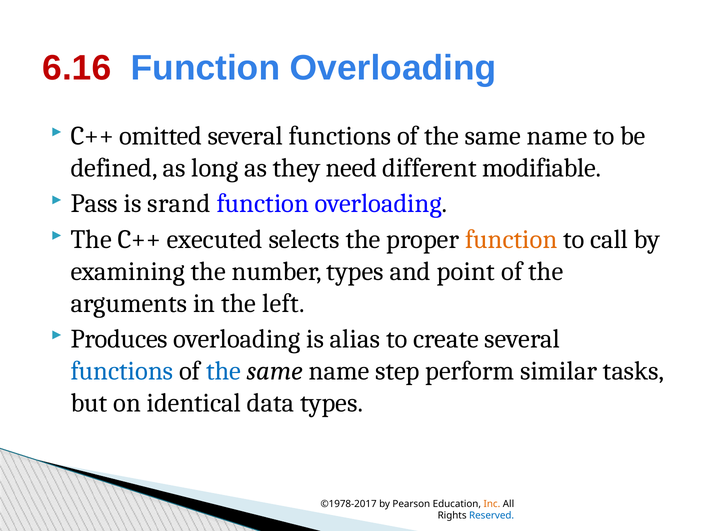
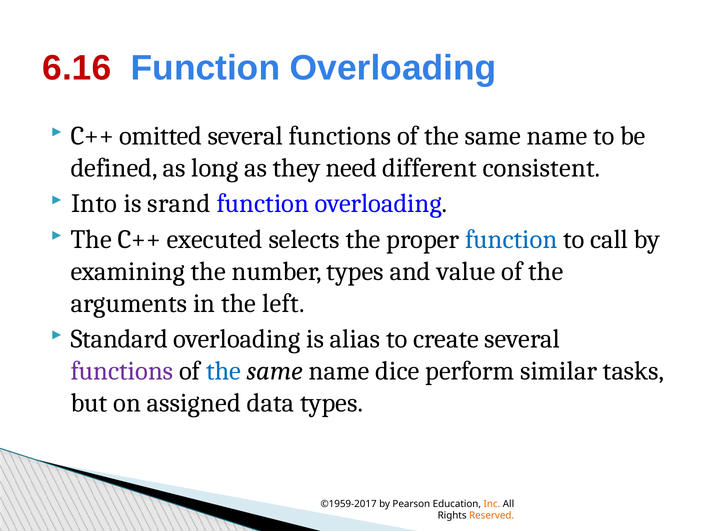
modifiable: modifiable -> consistent
Pass: Pass -> Into
function at (511, 239) colour: orange -> blue
point: point -> value
Produces: Produces -> Standard
functions at (122, 371) colour: blue -> purple
step: step -> dice
identical: identical -> assigned
©1978-2017: ©1978-2017 -> ©1959-2017
Reserved colour: blue -> orange
